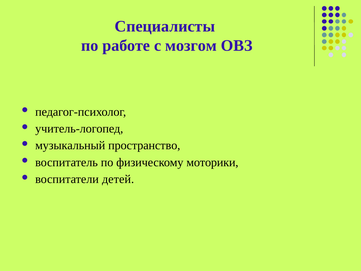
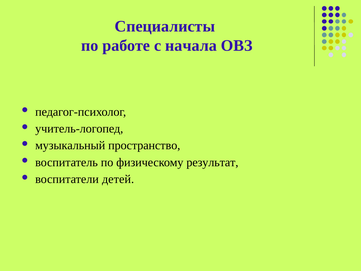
мозгом: мозгом -> начала
моторики: моторики -> результат
